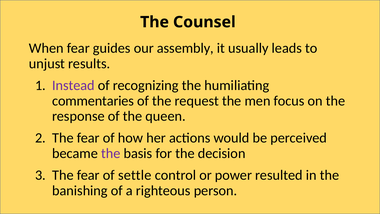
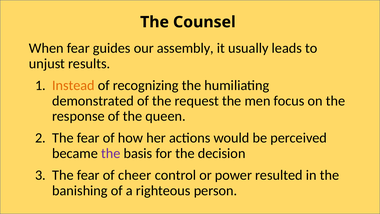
Instead colour: purple -> orange
commentaries: commentaries -> demonstrated
settle: settle -> cheer
